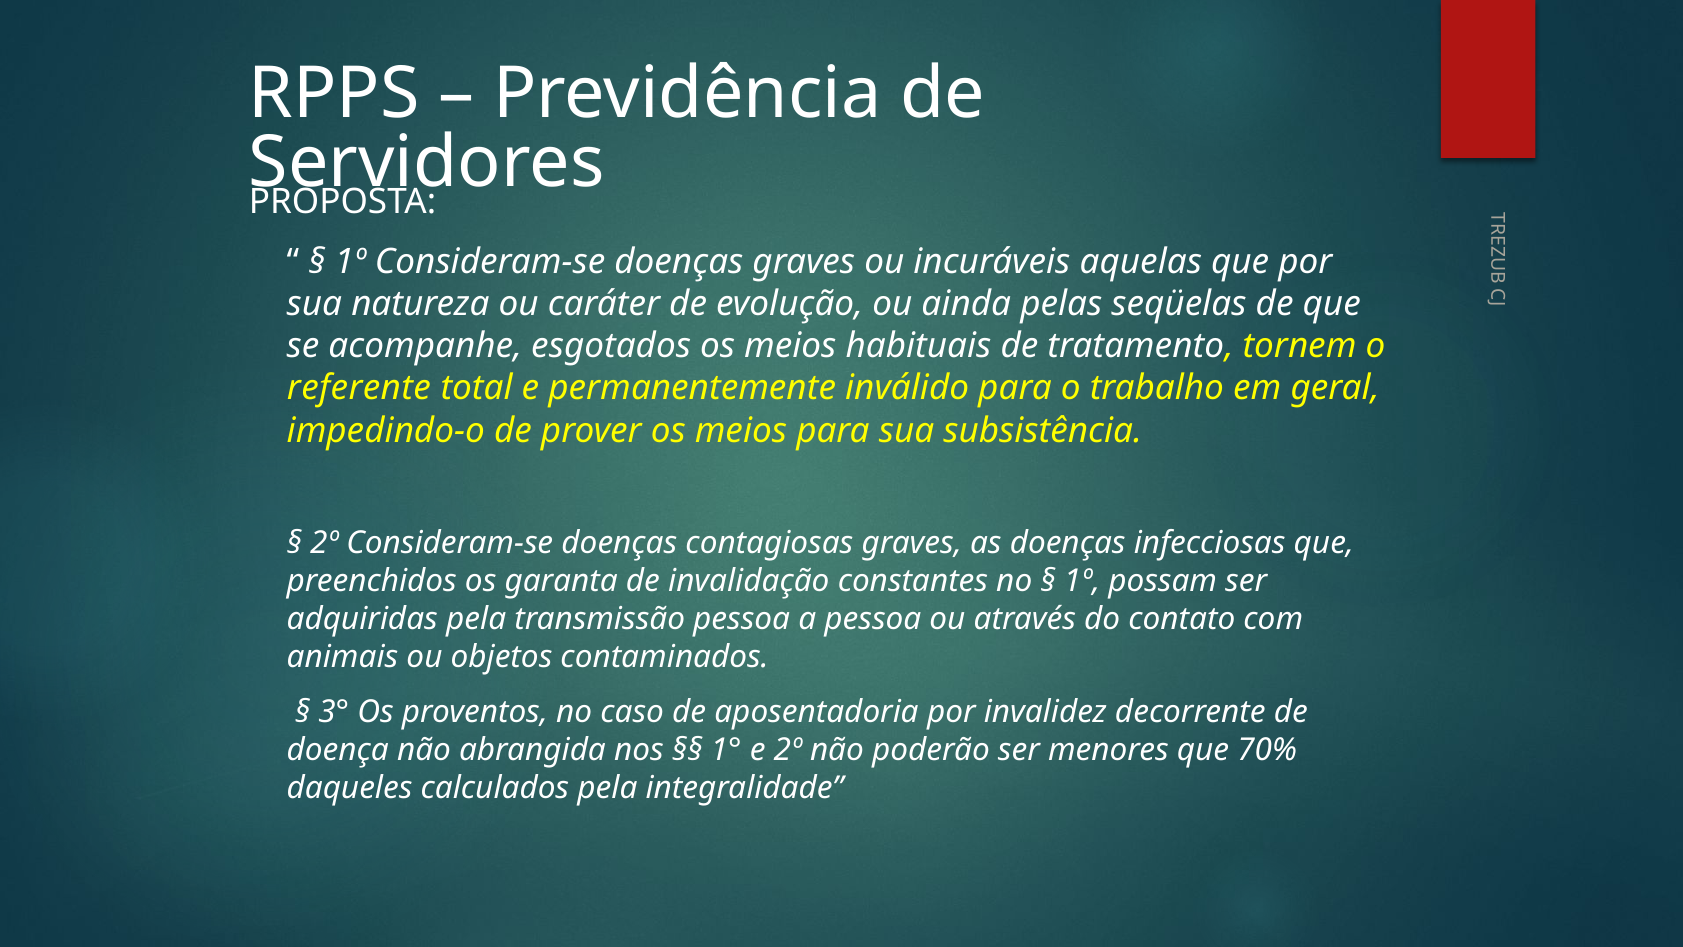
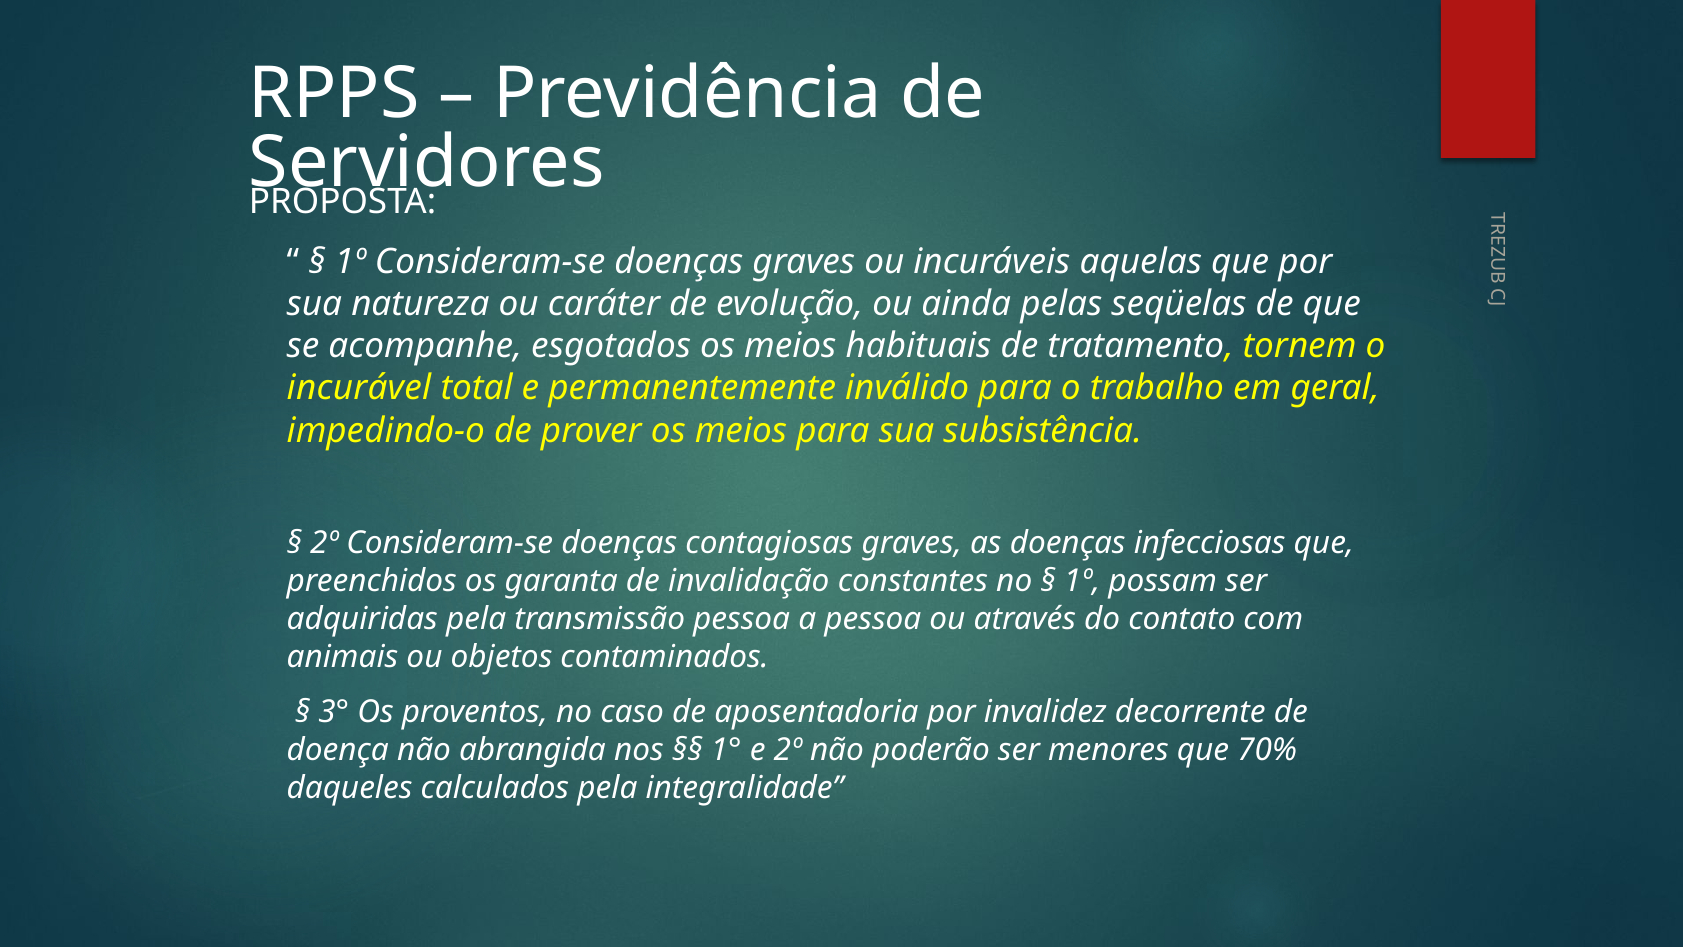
referente: referente -> incurável
